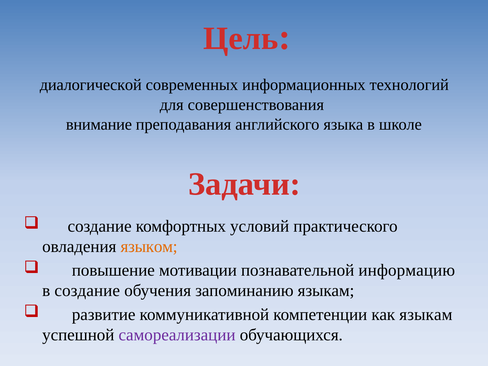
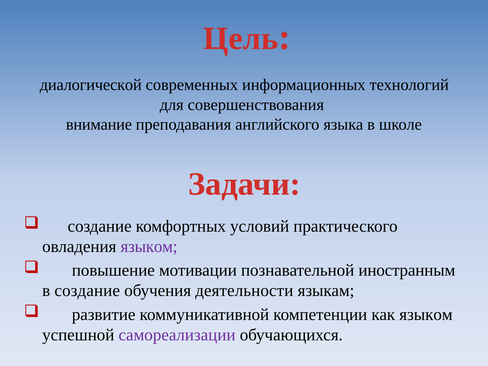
языком at (149, 246) colour: orange -> purple
информацию: информацию -> иностранным
запоминанию: запоминанию -> деятельности
как языкам: языкам -> языком
